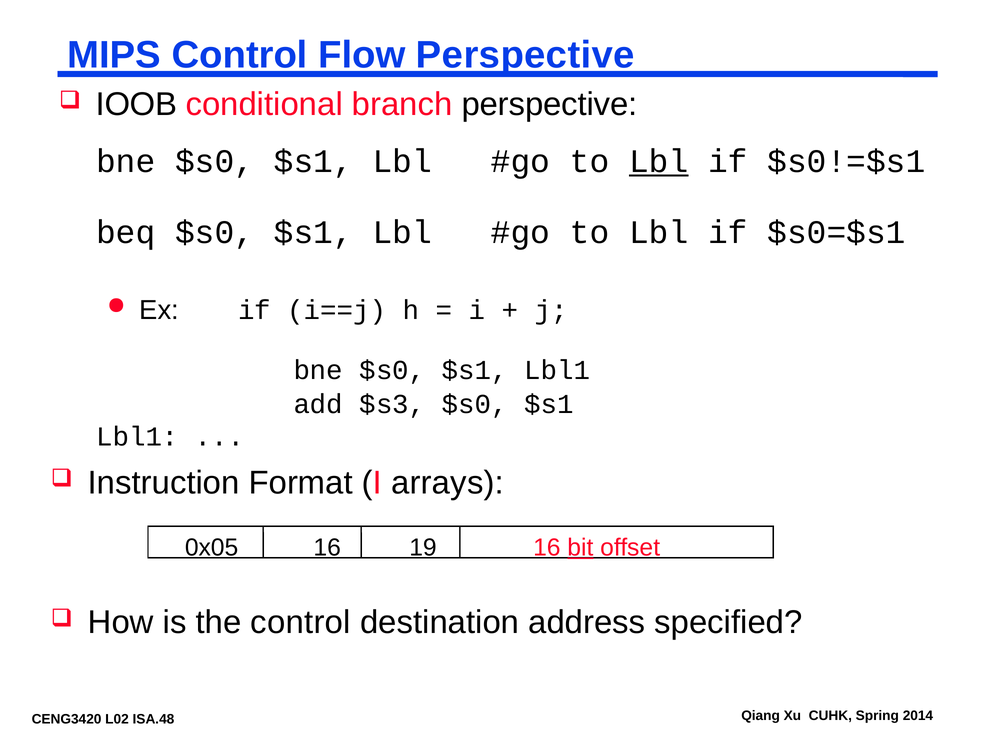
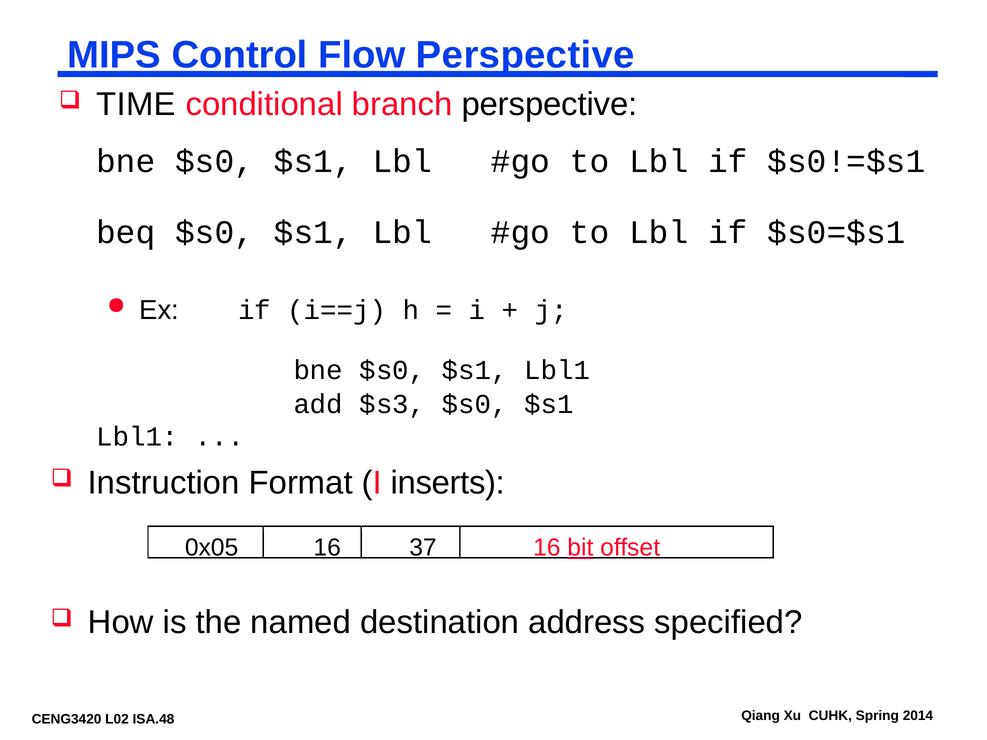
IOOB: IOOB -> TIME
Lbl at (659, 162) underline: present -> none
arrays: arrays -> inserts
19: 19 -> 37
the control: control -> named
